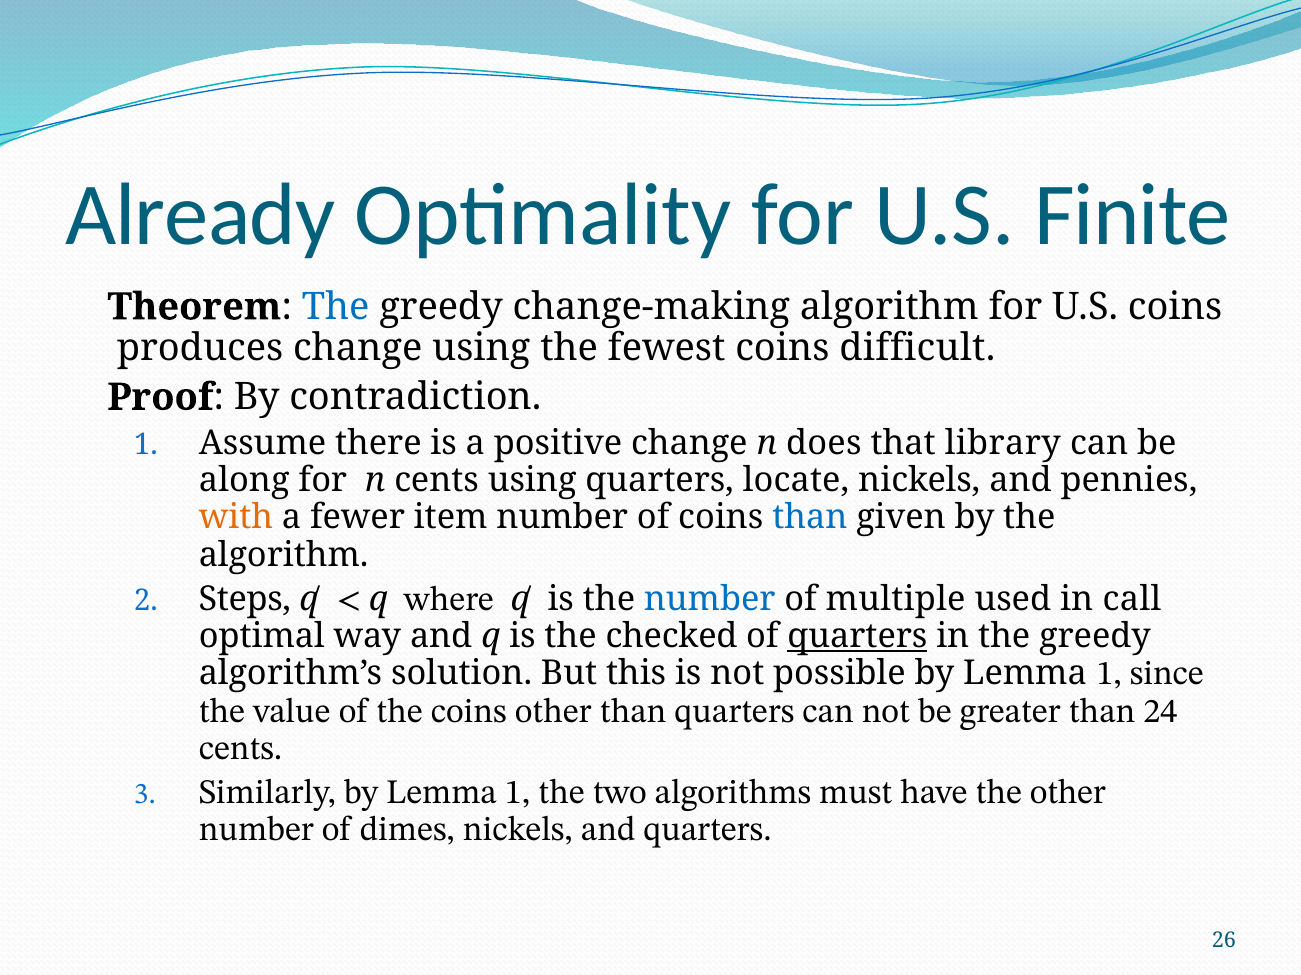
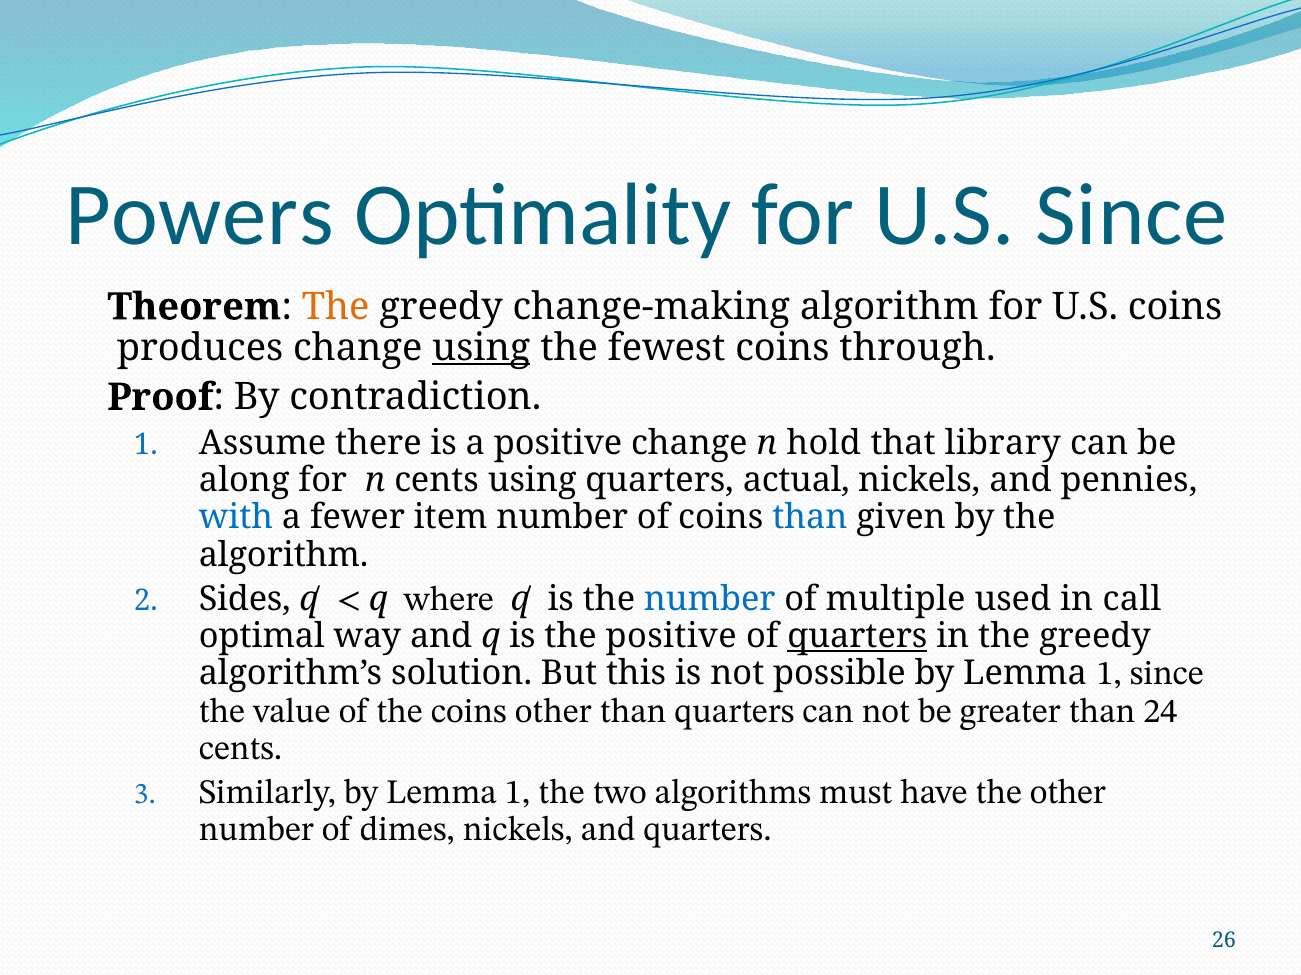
Already: Already -> Powers
U.S Finite: Finite -> Since
The at (336, 307) colour: blue -> orange
using at (481, 348) underline: none -> present
difficult: difficult -> through
does: does -> hold
locate: locate -> actual
with colour: orange -> blue
Steps: Steps -> Sides
the checked: checked -> positive
